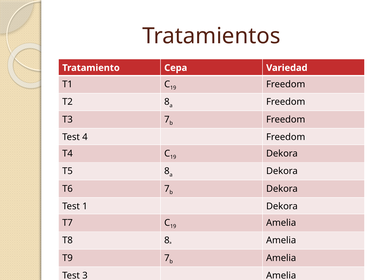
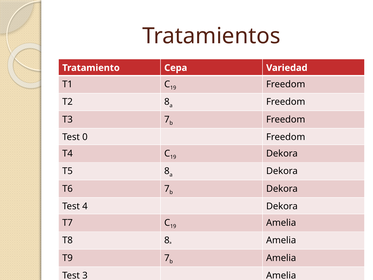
4: 4 -> 0
1: 1 -> 4
